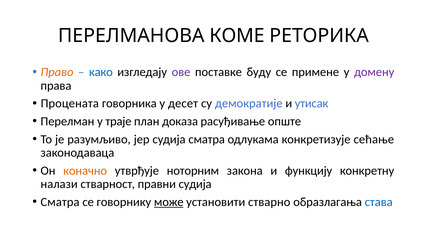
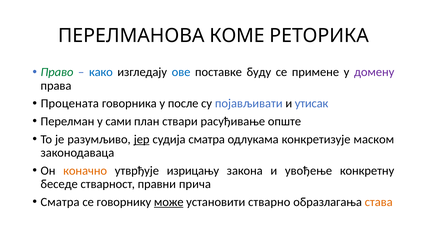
Право colour: orange -> green
ове colour: purple -> blue
десет: десет -> после
демократије: демократије -> појављивати
траје: траје -> сами
доказа: доказа -> ствари
јер underline: none -> present
сећање: сећање -> маском
ноторним: ноторним -> изрицању
функцију: функцију -> увођење
налази: налази -> беседе
правни судија: судија -> прича
става colour: blue -> orange
